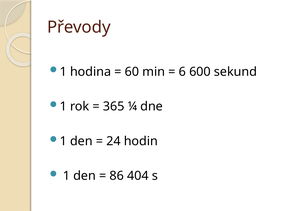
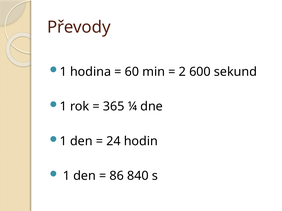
6: 6 -> 2
404: 404 -> 840
